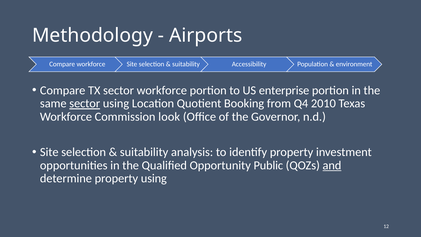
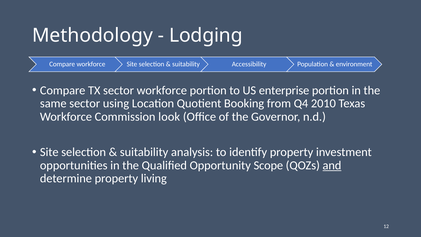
Airports: Airports -> Lodging
sector at (85, 103) underline: present -> none
Public: Public -> Scope
property using: using -> living
